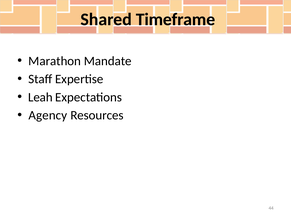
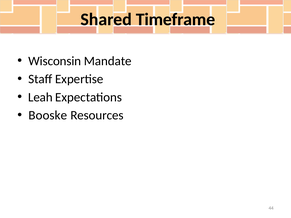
Marathon: Marathon -> Wisconsin
Agency: Agency -> Booske
